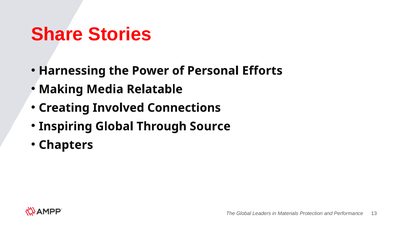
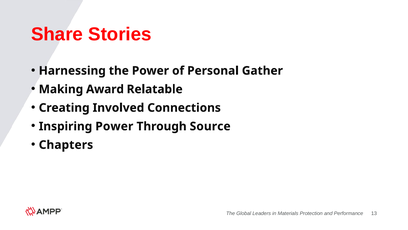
Efforts: Efforts -> Gather
Media: Media -> Award
Inspiring Global: Global -> Power
